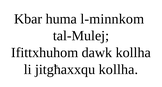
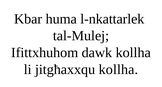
l-minnkom: l-minnkom -> l-nkattarlek
